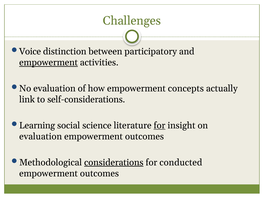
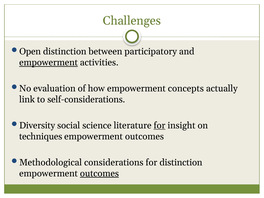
Voice: Voice -> Open
Learning: Learning -> Diversity
evaluation at (41, 136): evaluation -> techniques
considerations underline: present -> none
for conducted: conducted -> distinction
outcomes at (99, 173) underline: none -> present
